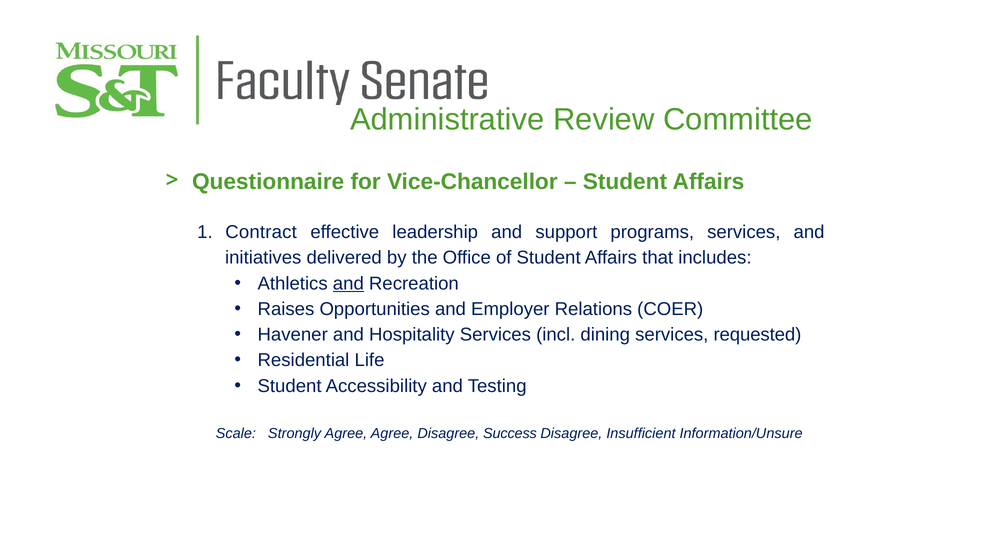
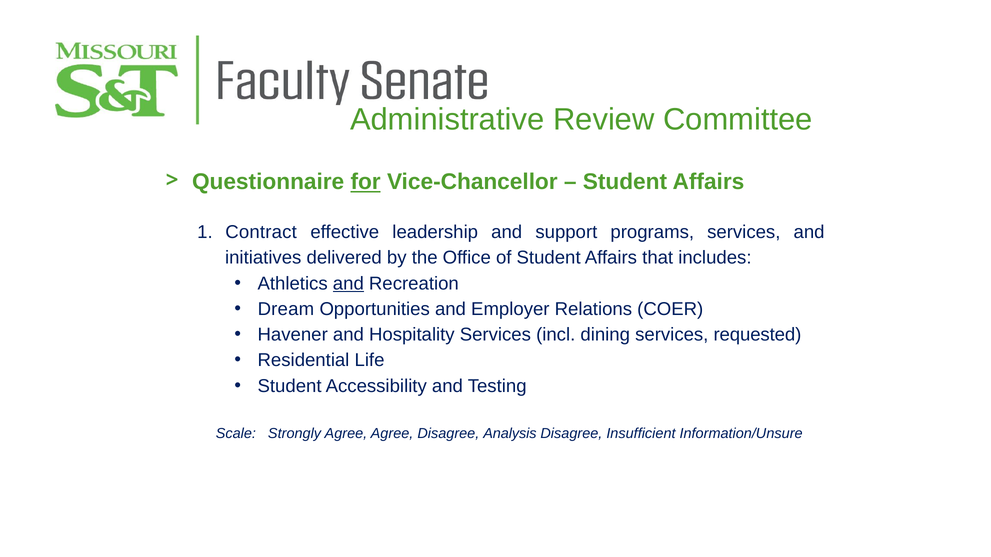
for underline: none -> present
Raises: Raises -> Dream
Success: Success -> Analysis
